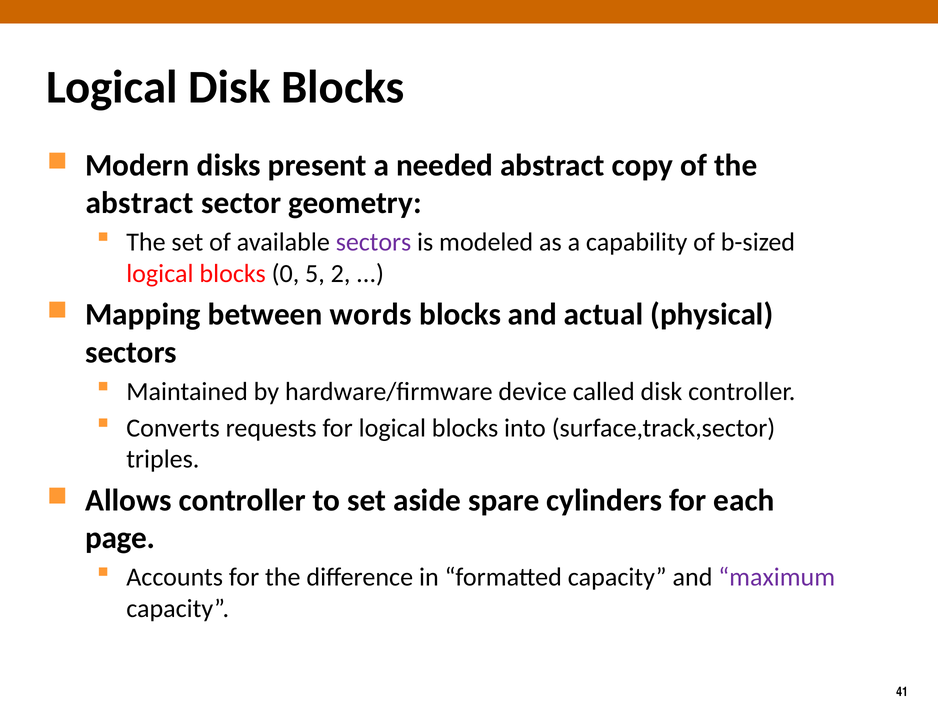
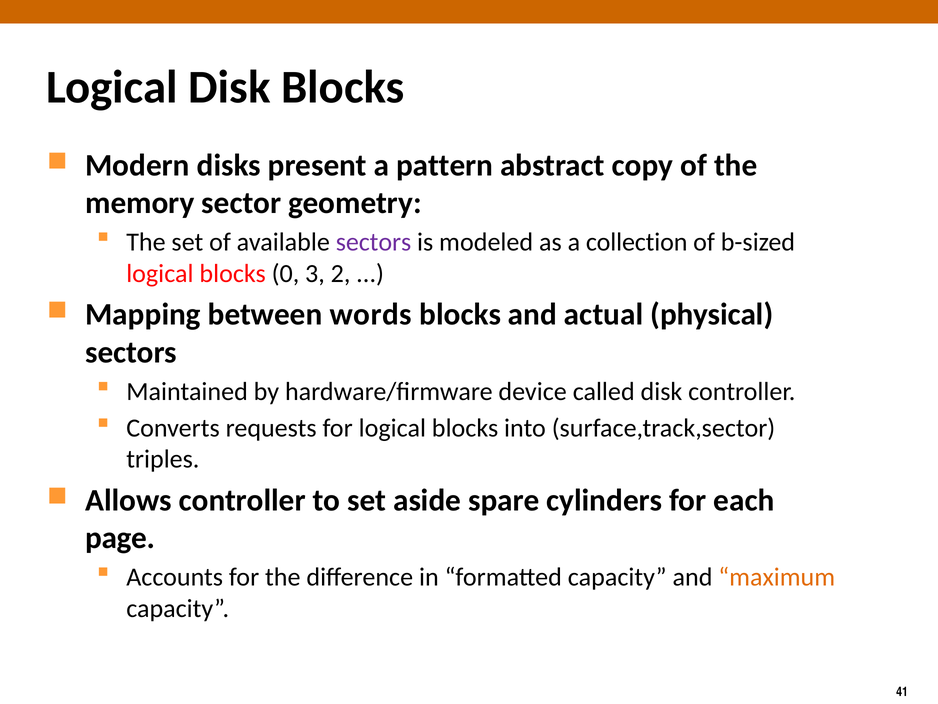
needed: needed -> pattern
abstract at (140, 203): abstract -> memory
capability: capability -> collection
5: 5 -> 3
maximum colour: purple -> orange
